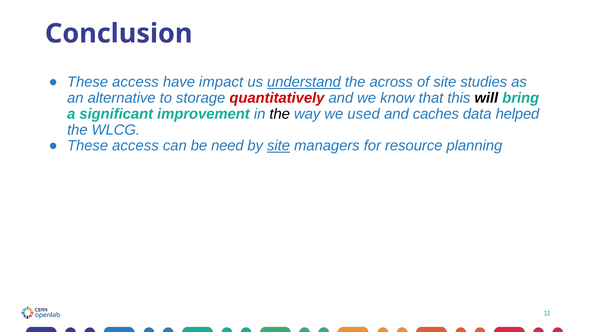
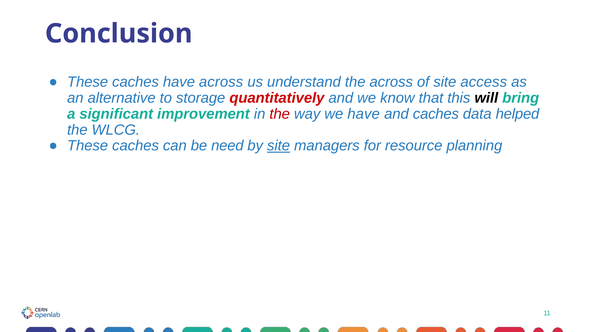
access at (135, 82): access -> caches
have impact: impact -> across
understand underline: present -> none
studies: studies -> access
the at (280, 114) colour: black -> red
we used: used -> have
access at (135, 146): access -> caches
